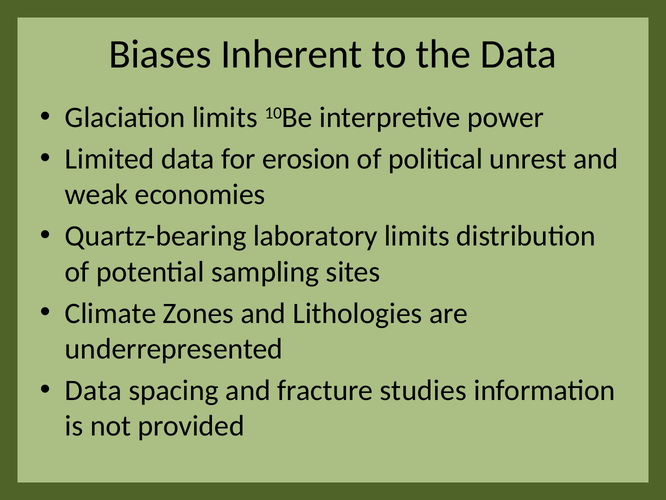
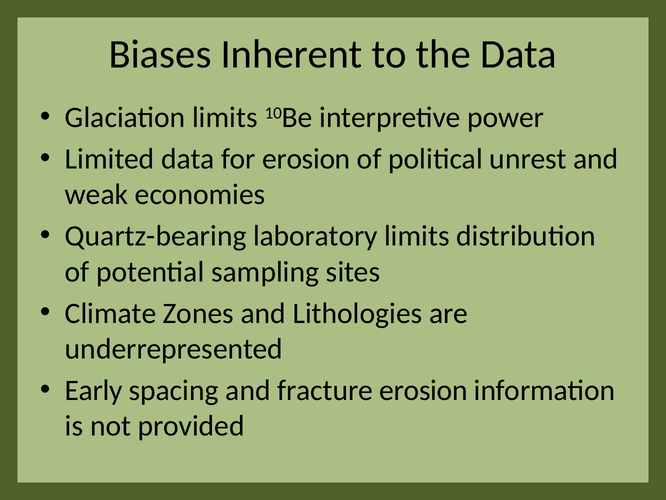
Data at (93, 390): Data -> Early
fracture studies: studies -> erosion
